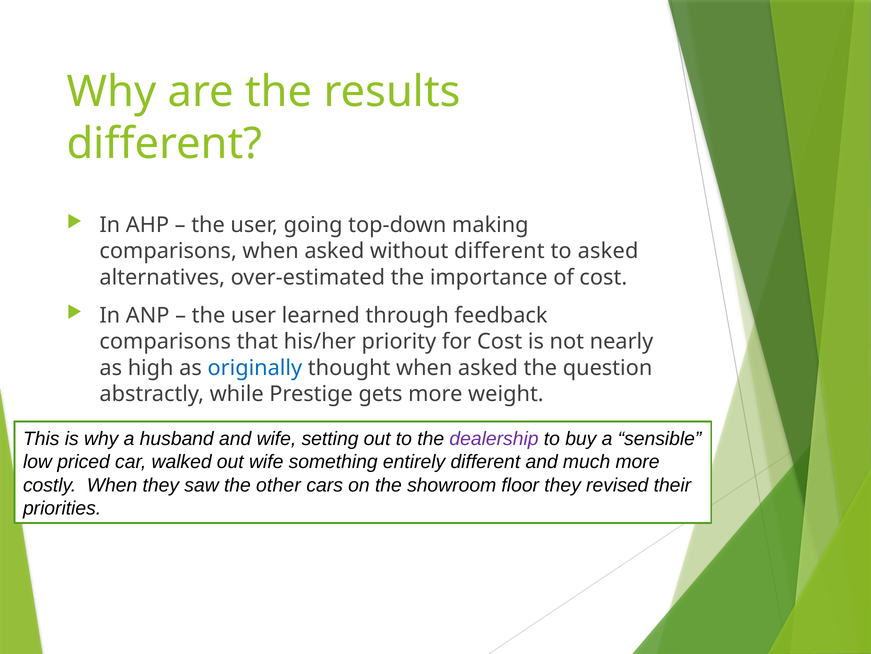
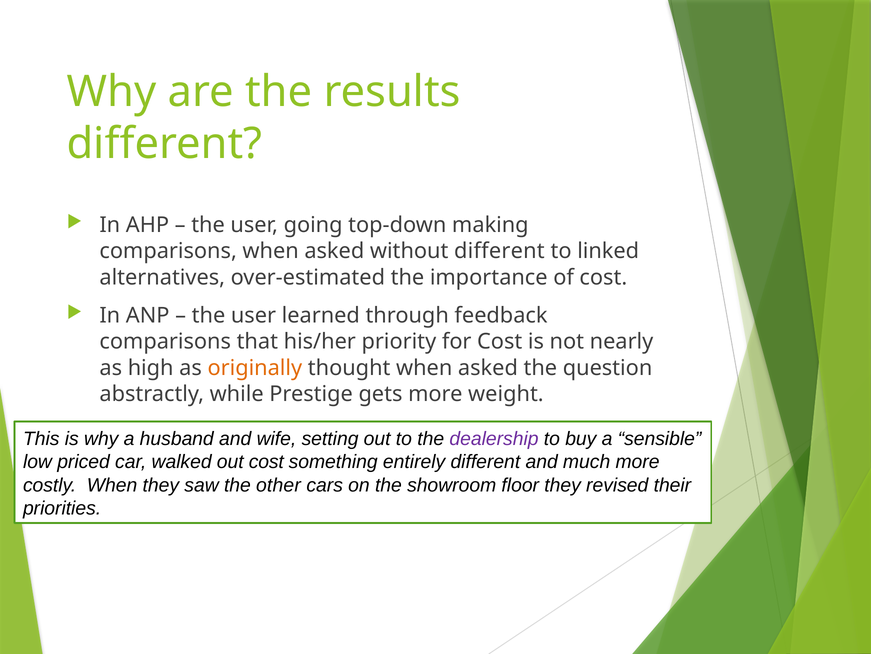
to asked: asked -> linked
originally colour: blue -> orange
out wife: wife -> cost
